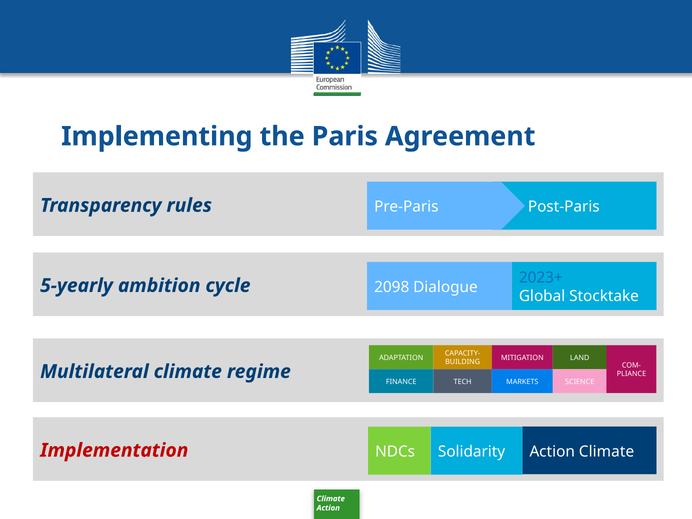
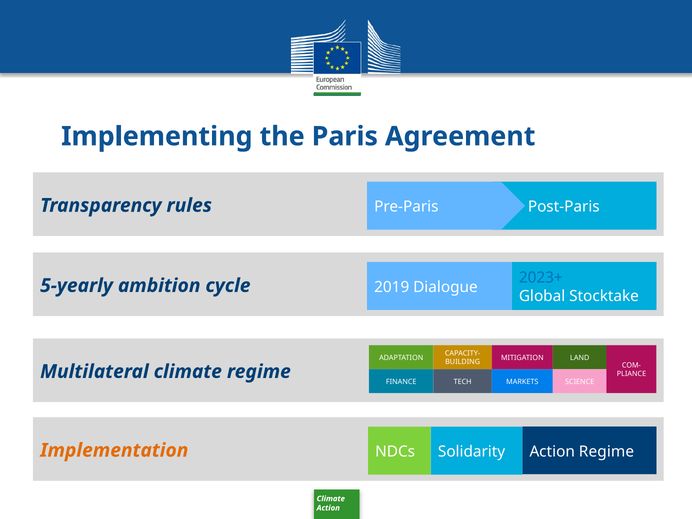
2098: 2098 -> 2019
Implementation colour: red -> orange
Action Climate: Climate -> Regime
